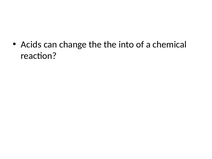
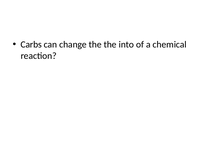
Acids: Acids -> Carbs
